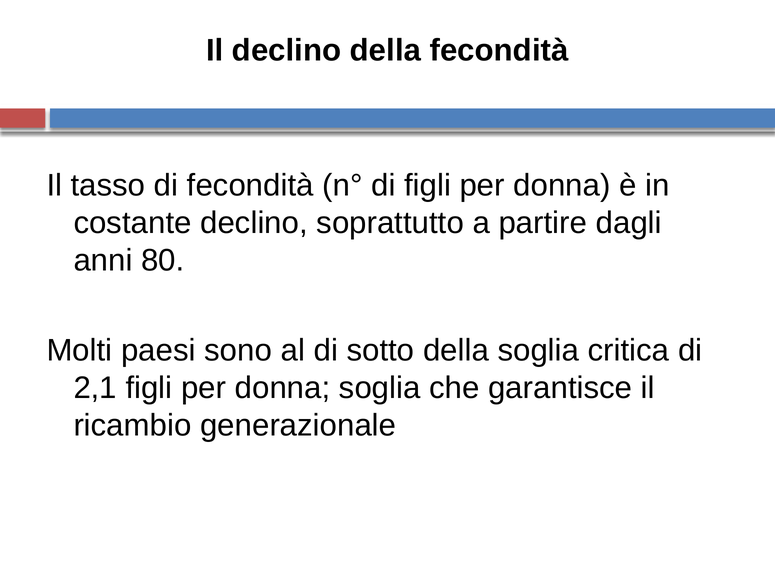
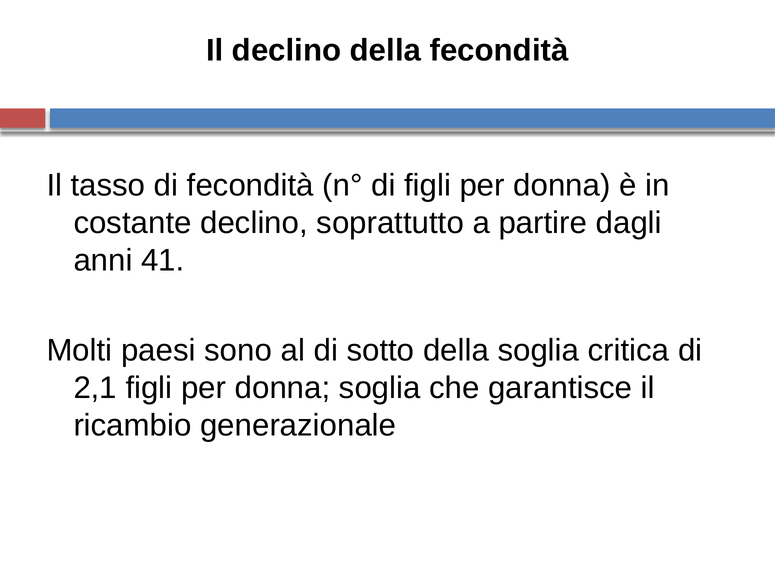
80: 80 -> 41
